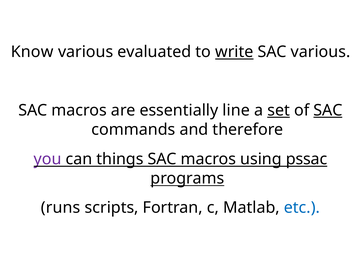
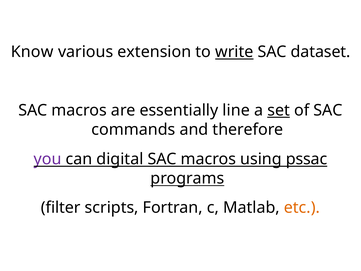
evaluated: evaluated -> extension
SAC various: various -> dataset
SAC at (328, 110) underline: present -> none
things: things -> digital
runs: runs -> filter
etc colour: blue -> orange
